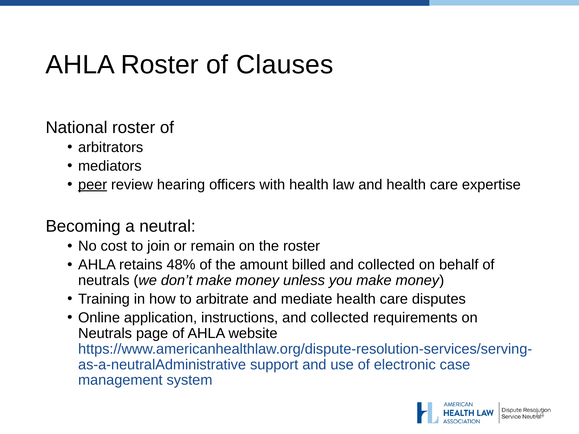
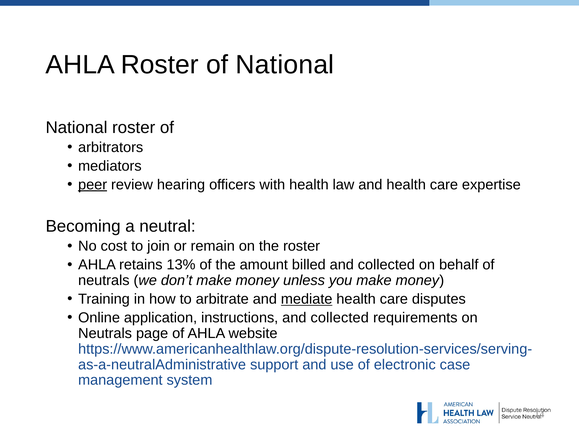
of Clauses: Clauses -> National
48%: 48% -> 13%
mediate underline: none -> present
